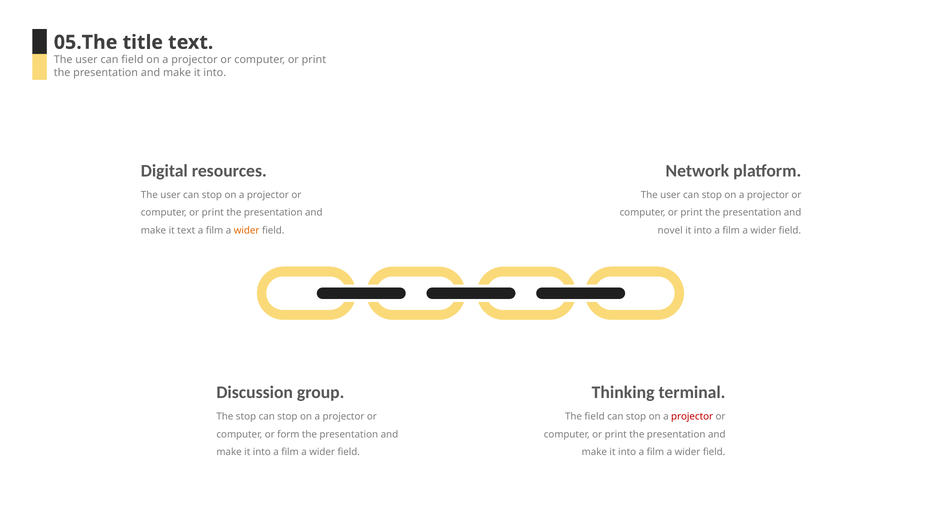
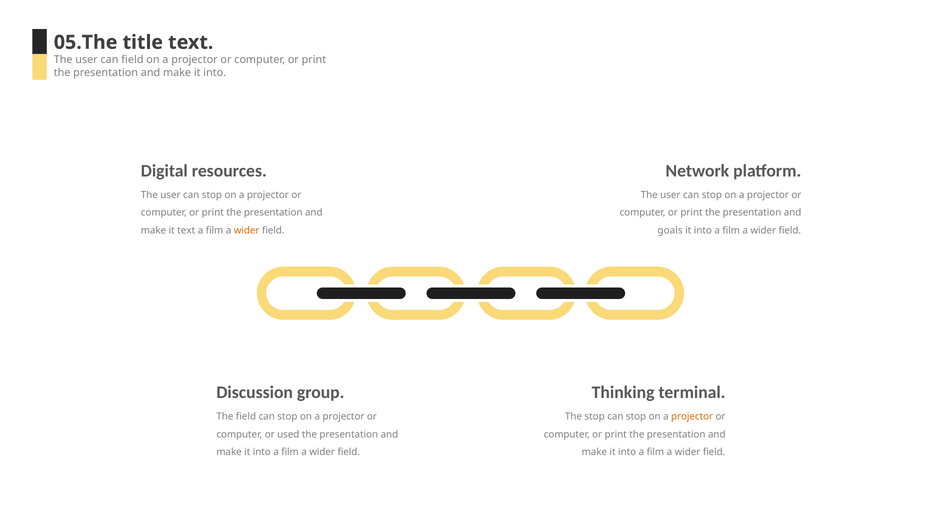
novel: novel -> goals
The stop: stop -> field
The field: field -> stop
projector at (692, 417) colour: red -> orange
form: form -> used
